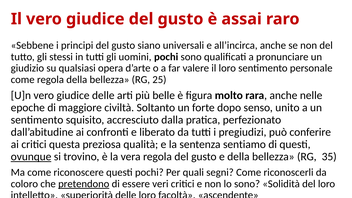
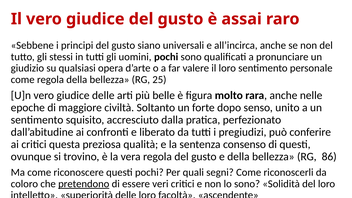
sentiamo: sentiamo -> consenso
ovunque underline: present -> none
35: 35 -> 86
